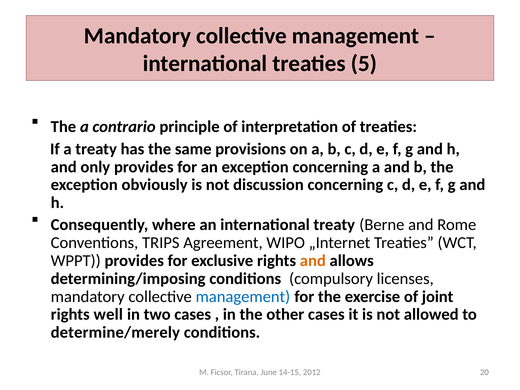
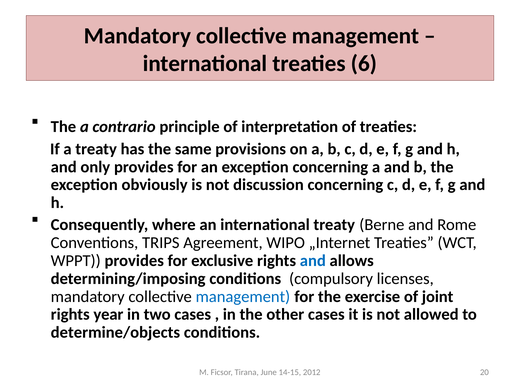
5: 5 -> 6
and at (313, 261) colour: orange -> blue
well: well -> year
determine/merely: determine/merely -> determine/objects
